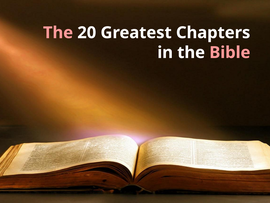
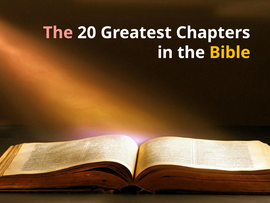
Bible colour: pink -> yellow
